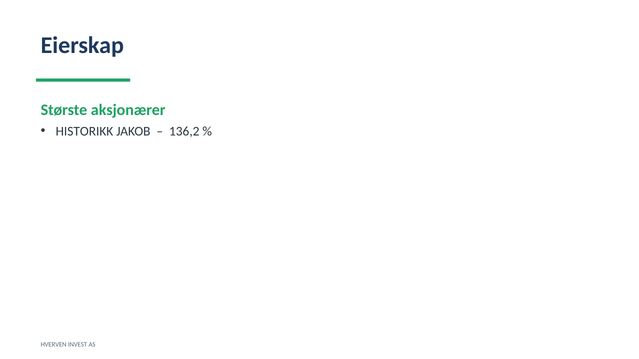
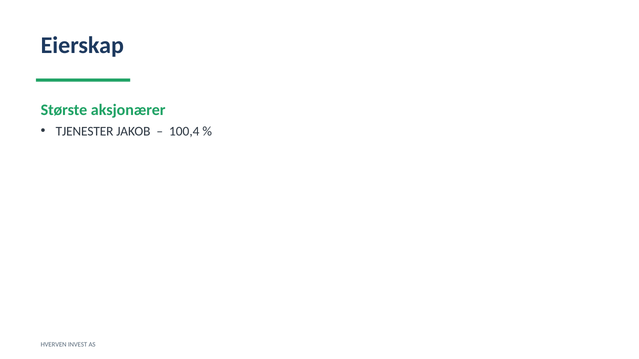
HISTORIKK: HISTORIKK -> TJENESTER
136,2: 136,2 -> 100,4
